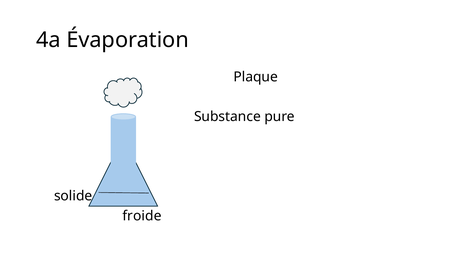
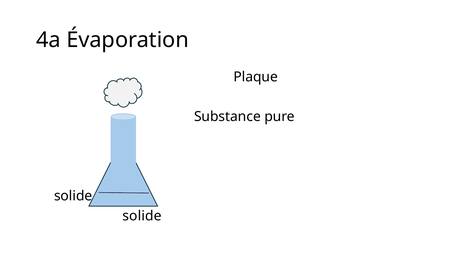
froide at (142, 216): froide -> solide
